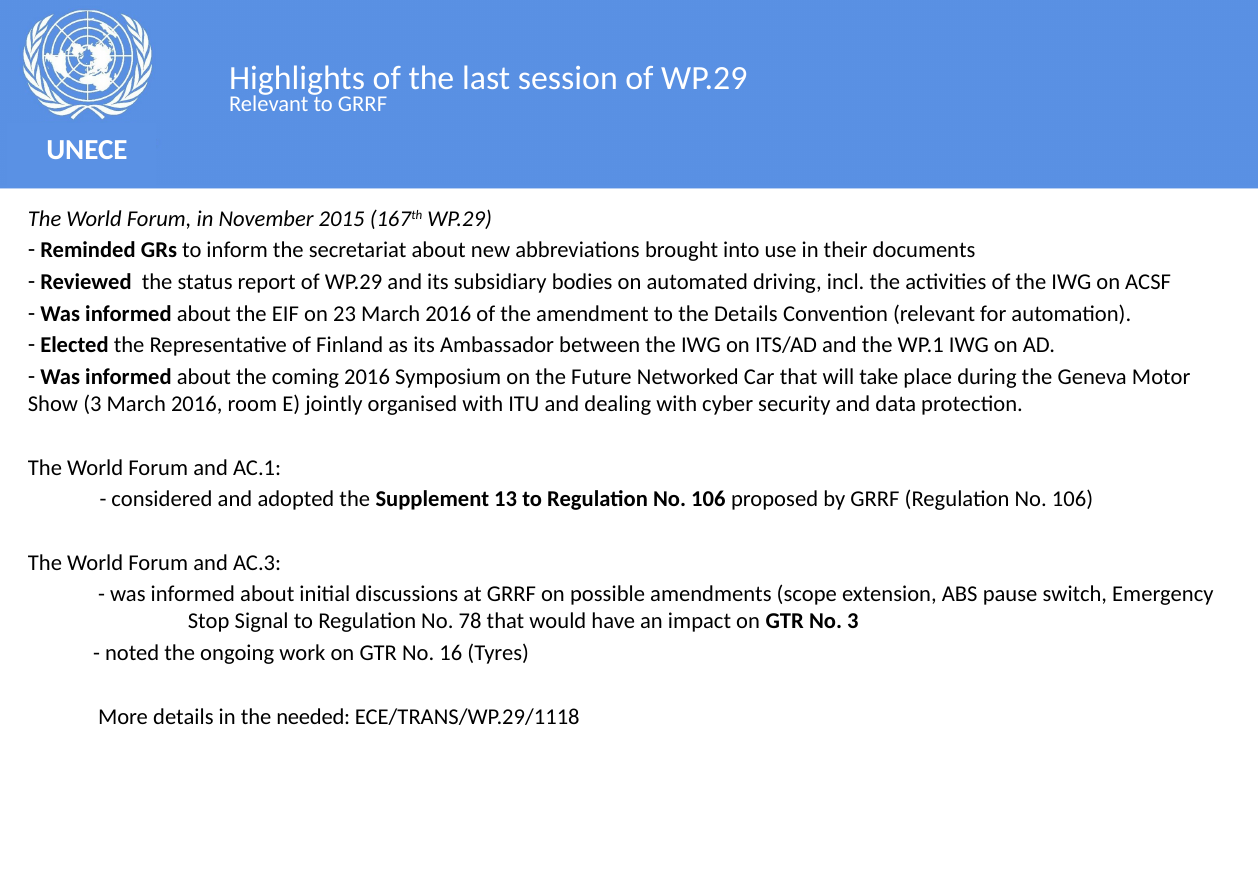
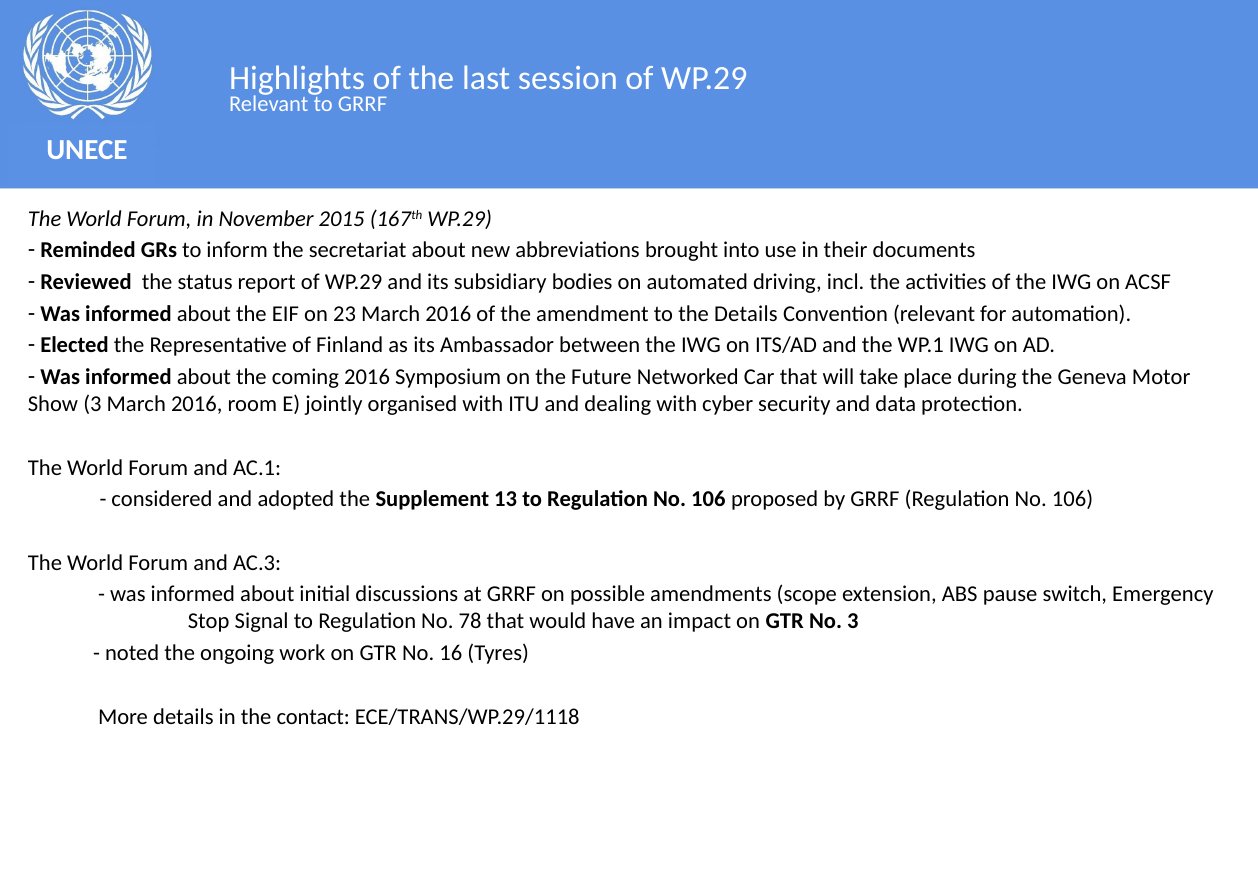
needed: needed -> contact
